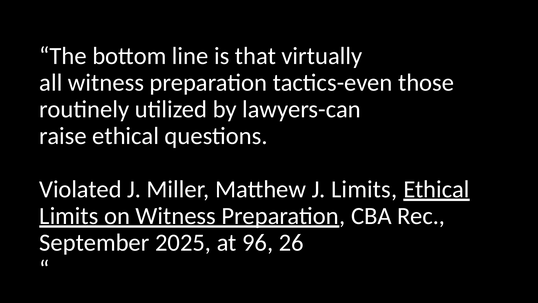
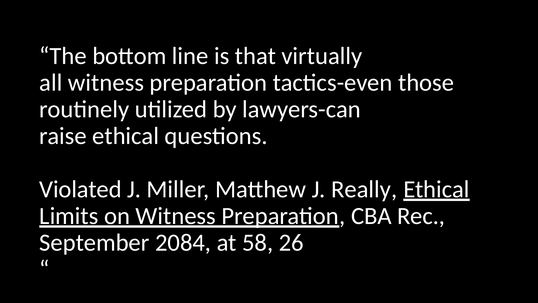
J Limits: Limits -> Really
2025: 2025 -> 2084
96: 96 -> 58
